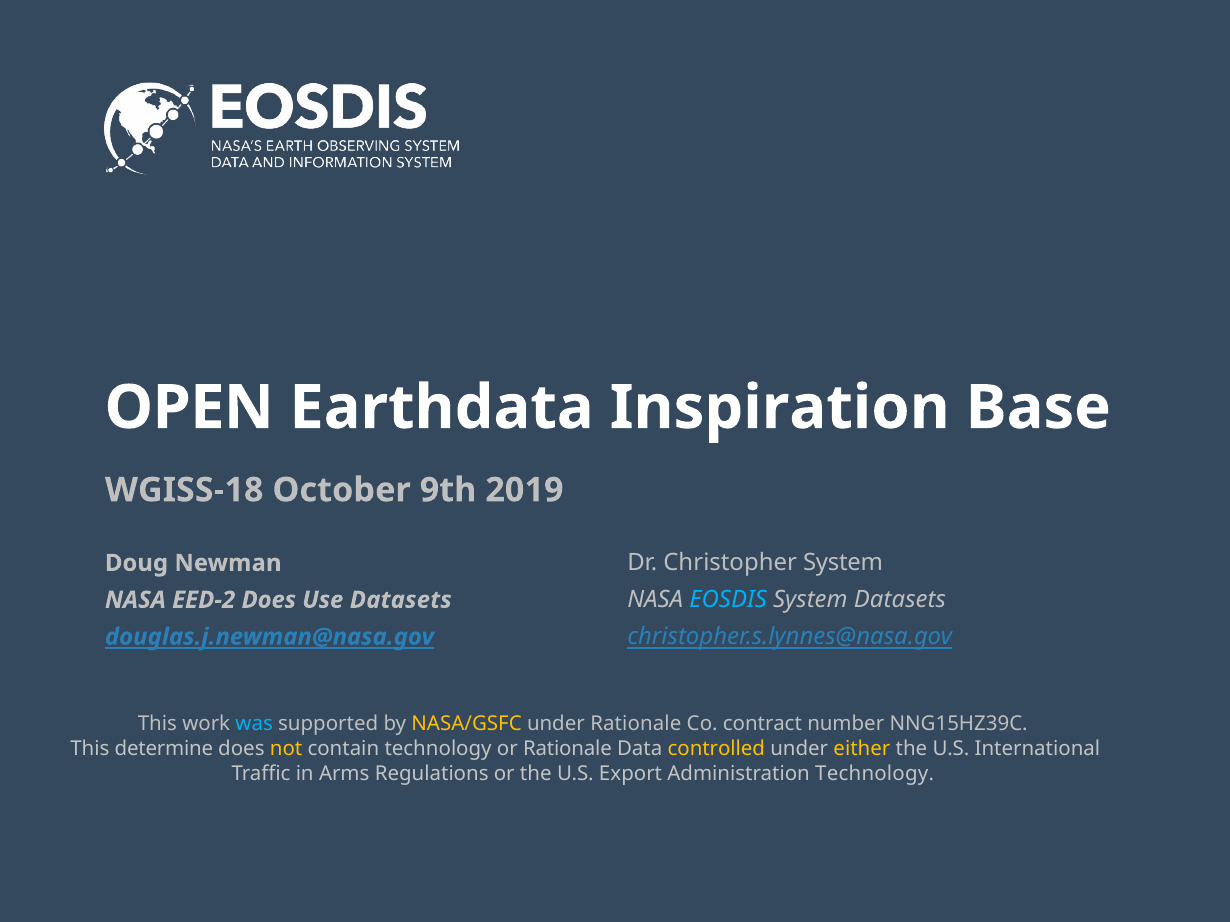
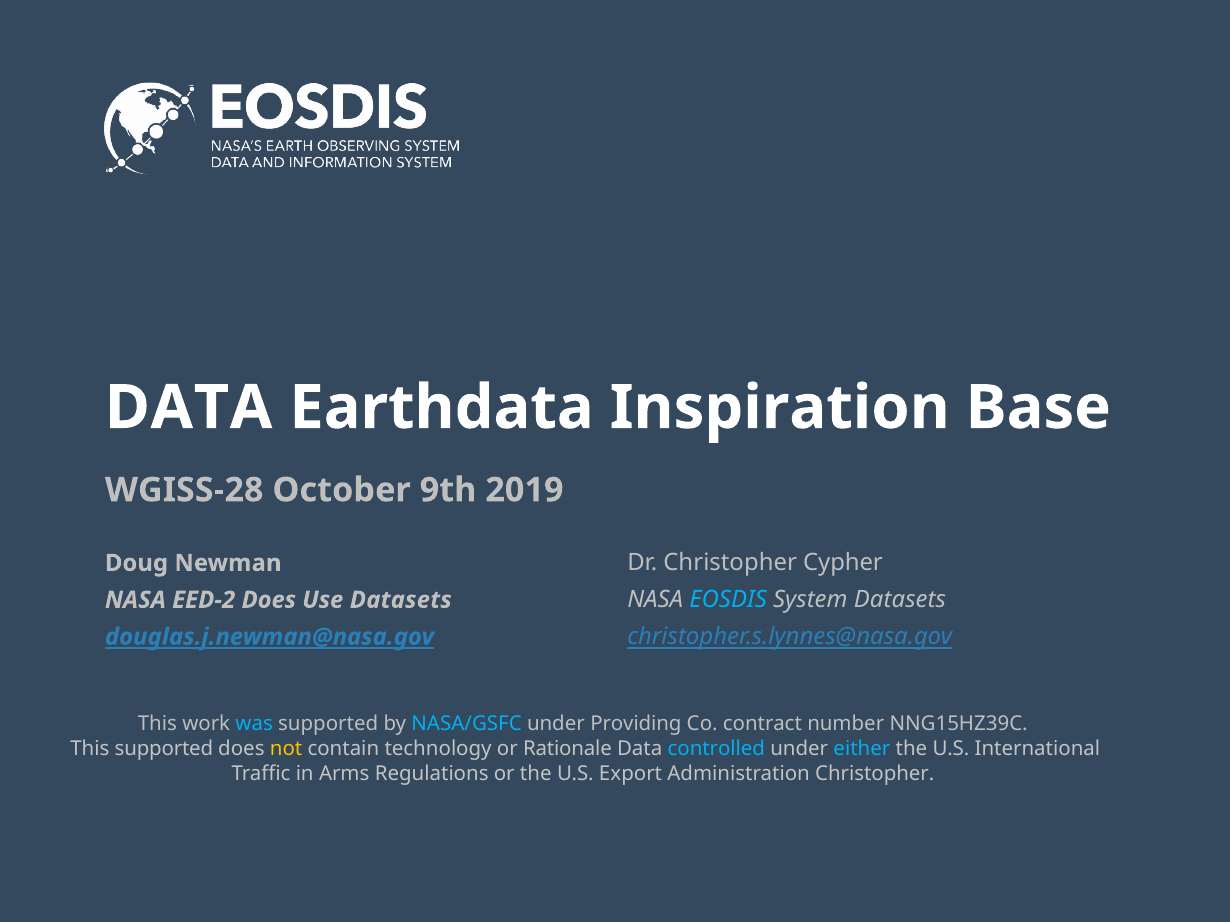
OPEN at (189, 408): OPEN -> DATA
WGISS-18: WGISS-18 -> WGISS-28
Christopher System: System -> Cypher
NASA/GSFC colour: yellow -> light blue
under Rationale: Rationale -> Providing
This determine: determine -> supported
controlled colour: yellow -> light blue
either colour: yellow -> light blue
Administration Technology: Technology -> Christopher
